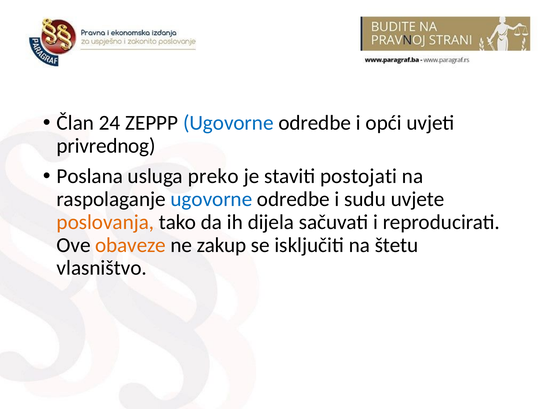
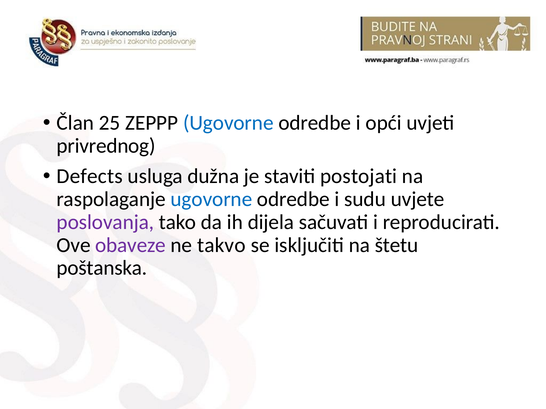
24: 24 -> 25
Poslana: Poslana -> Defects
preko: preko -> dužna
poslovanja colour: orange -> purple
obaveze colour: orange -> purple
zakup: zakup -> takvo
vlasništvo: vlasništvo -> poštanska
